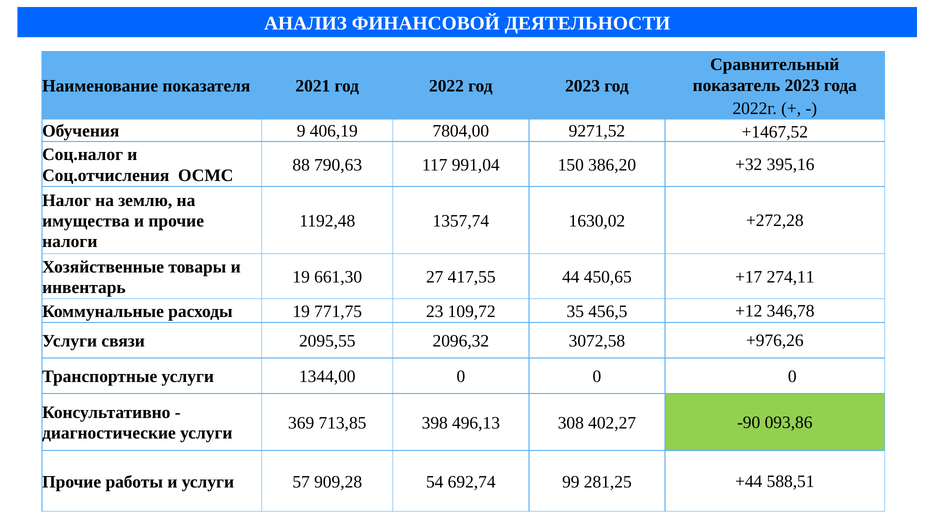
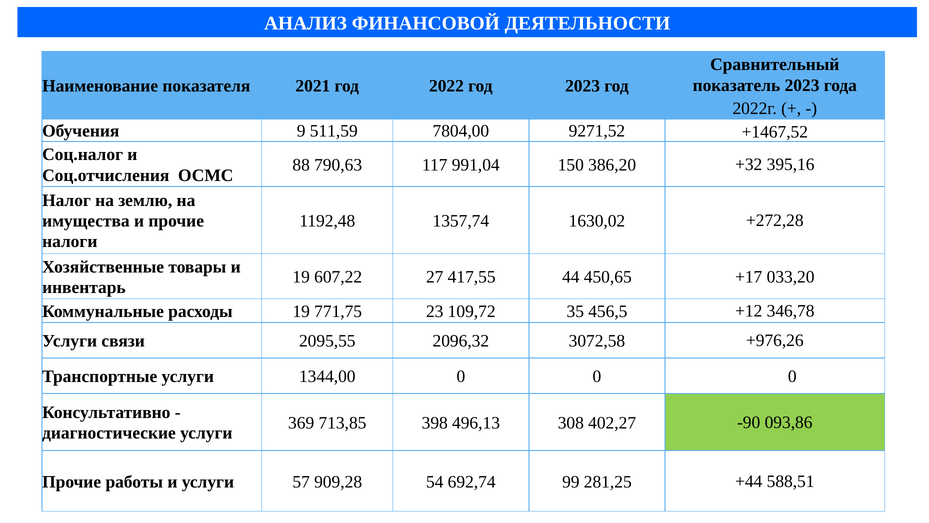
406,19: 406,19 -> 511,59
661,30: 661,30 -> 607,22
274,11: 274,11 -> 033,20
